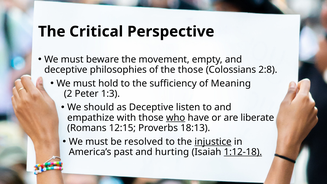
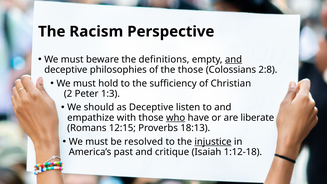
Critical: Critical -> Racism
movement: movement -> definitions
and at (233, 59) underline: none -> present
Meaning: Meaning -> Christian
hurting: hurting -> critique
1:12-18 underline: present -> none
